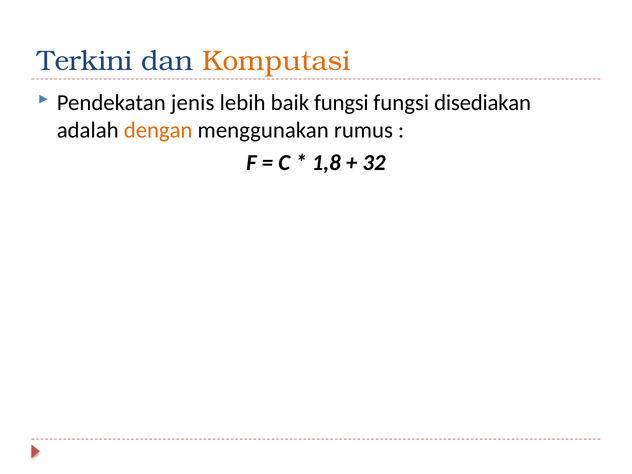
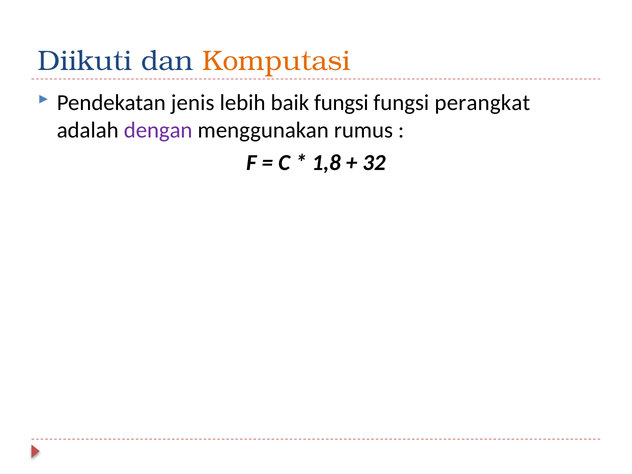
Terkini: Terkini -> Diikuti
disediakan: disediakan -> perangkat
dengan colour: orange -> purple
